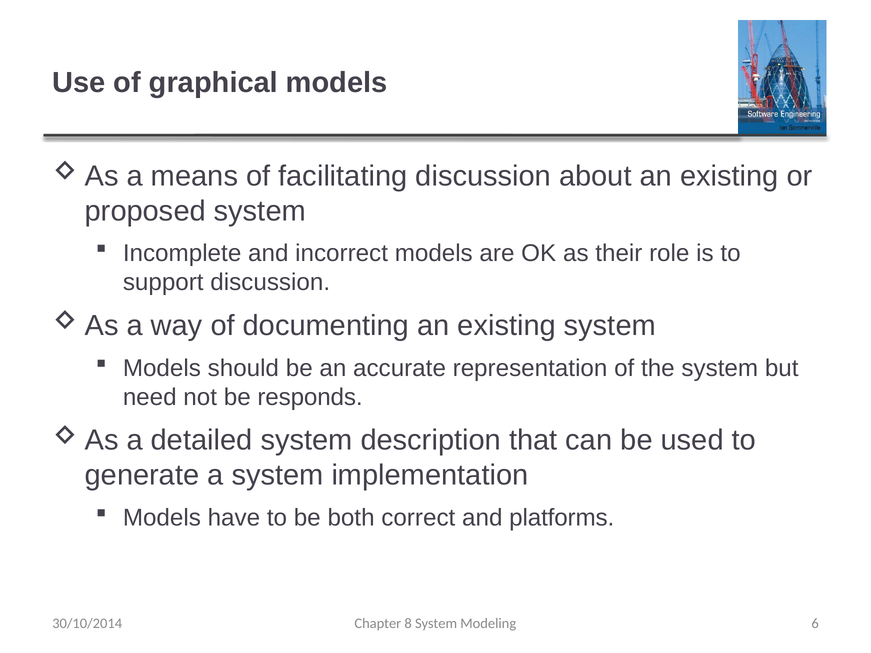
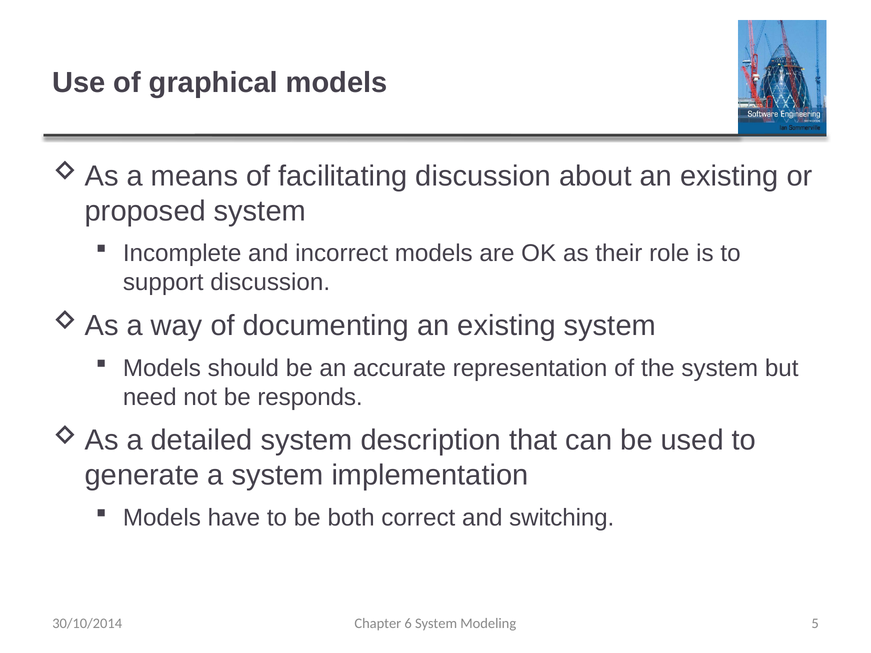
platforms: platforms -> switching
8: 8 -> 6
6: 6 -> 5
